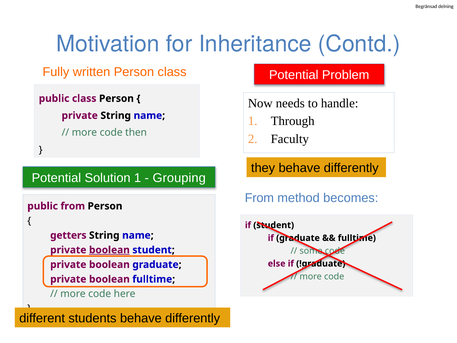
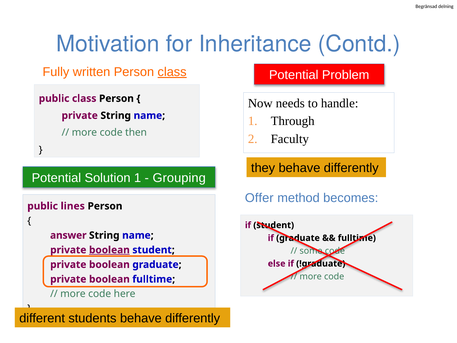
class at (172, 72) underline: none -> present
From at (259, 198): From -> Offer
public from: from -> lines
getters: getters -> answer
